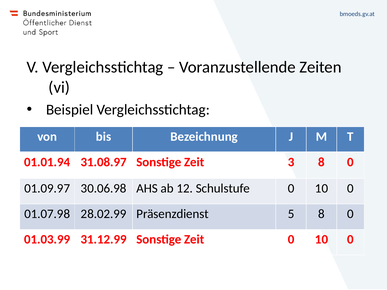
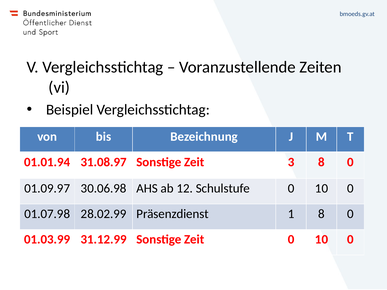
5: 5 -> 1
